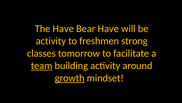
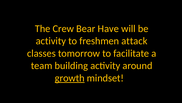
The Have: Have -> Crew
strong: strong -> attack
team underline: present -> none
